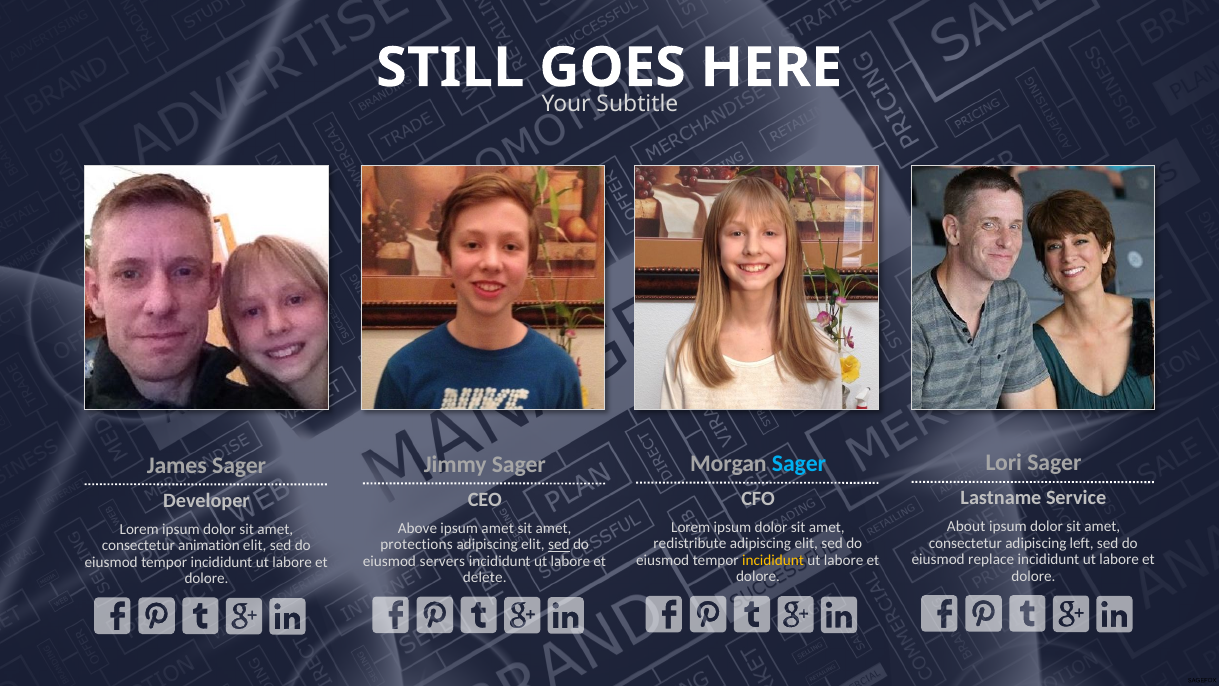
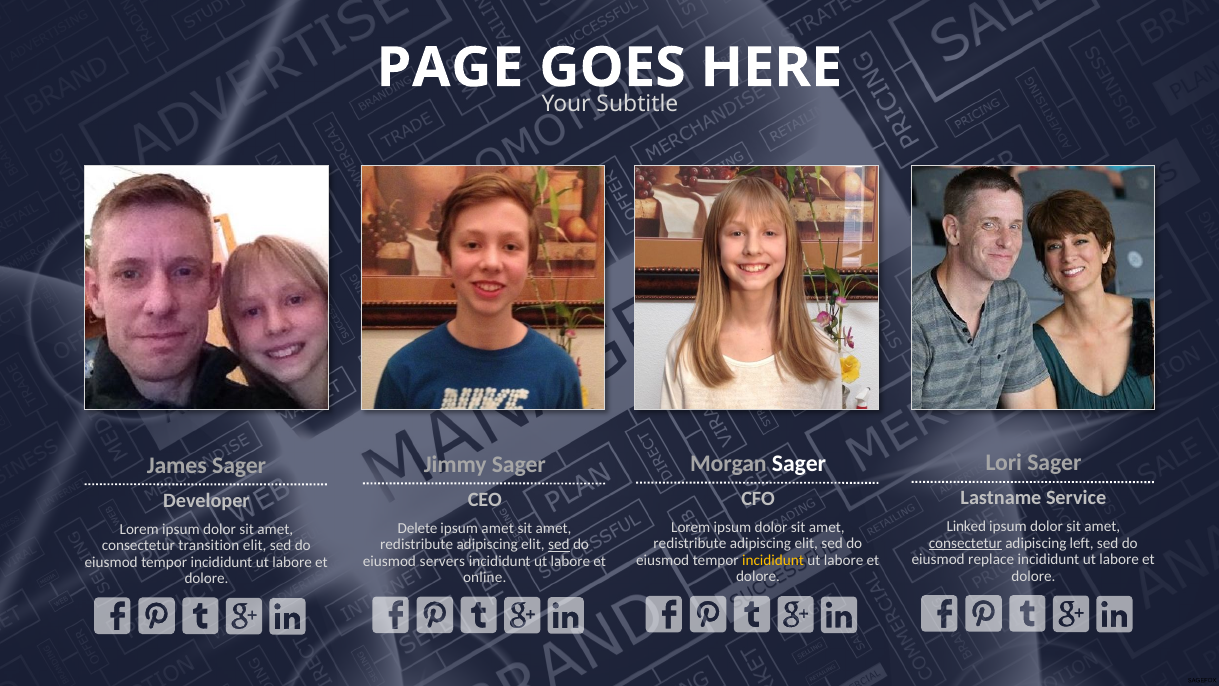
STILL: STILL -> PAGE
Sager at (799, 464) colour: light blue -> white
About: About -> Linked
Above: Above -> Delete
consectetur at (965, 543) underline: none -> present
protections at (417, 544): protections -> redistribute
animation: animation -> transition
delete: delete -> online
